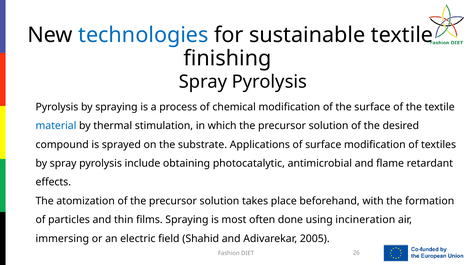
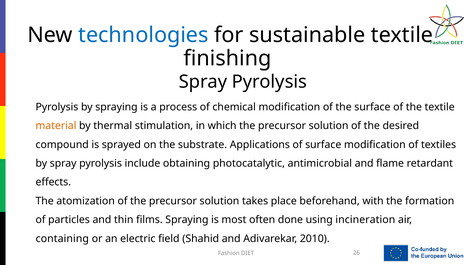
material colour: blue -> orange
immersing: immersing -> containing
2005: 2005 -> 2010
